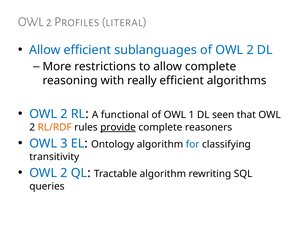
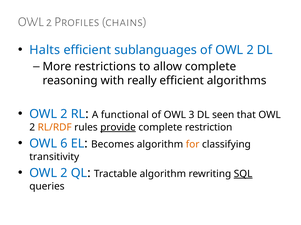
literal: literal -> chains
Allow at (45, 50): Allow -> Halts
1: 1 -> 3
reasoners: reasoners -> restriction
3: 3 -> 6
Ontology: Ontology -> Becomes
for colour: blue -> orange
SQL underline: none -> present
